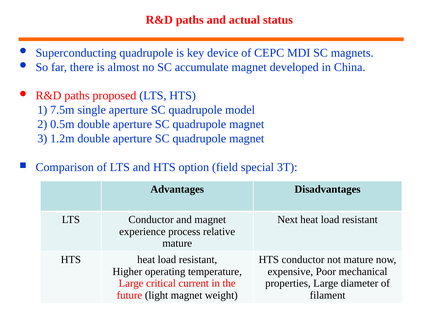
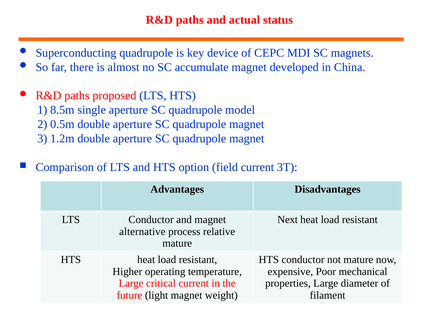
7.5m: 7.5m -> 8.5m
field special: special -> current
experience: experience -> alternative
